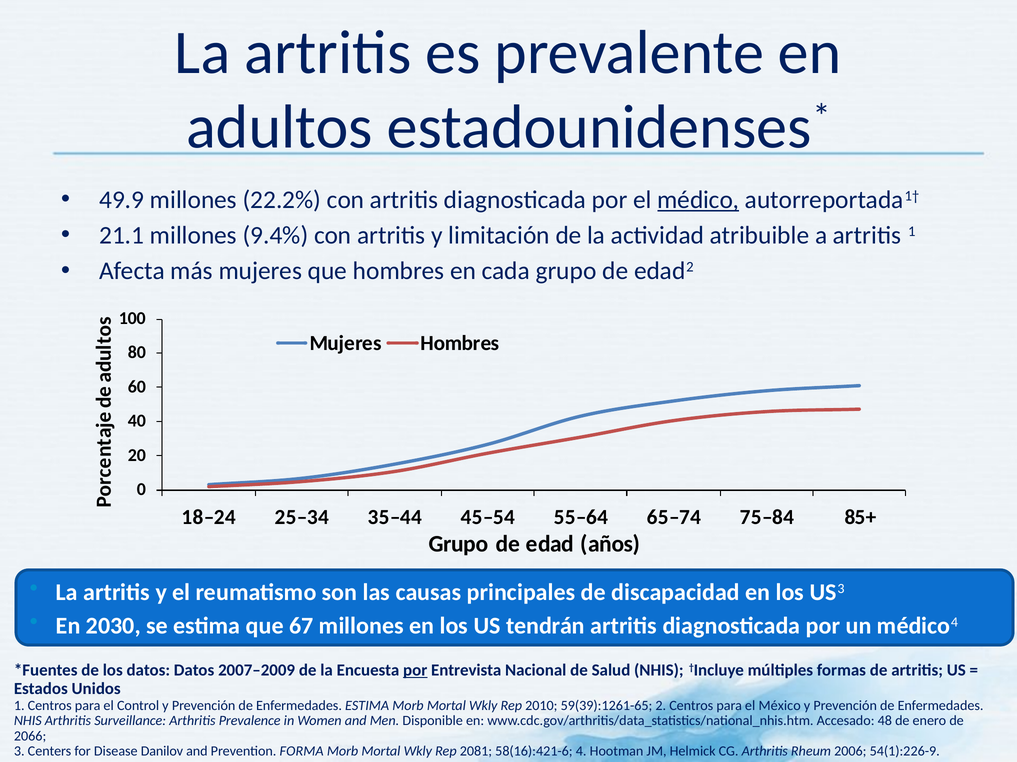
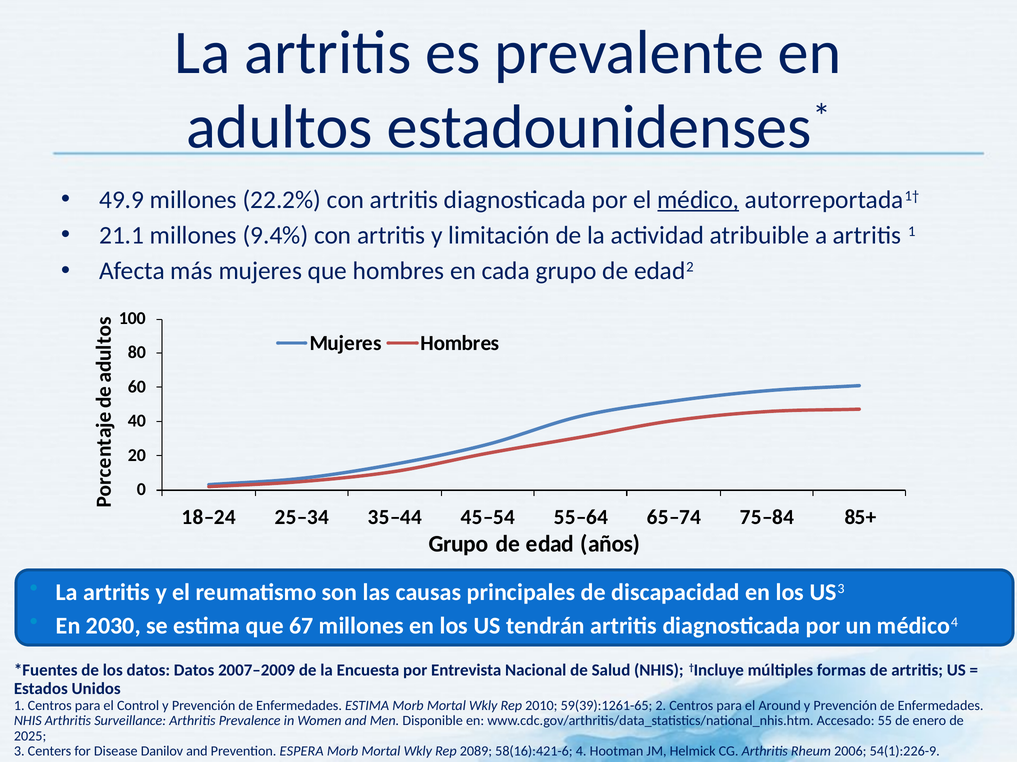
por at (415, 671) underline: present -> none
México: México -> Around
48: 48 -> 55
2066: 2066 -> 2025
FORMA: FORMA -> ESPERA
2081: 2081 -> 2089
